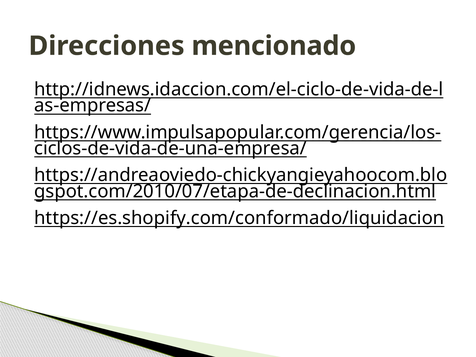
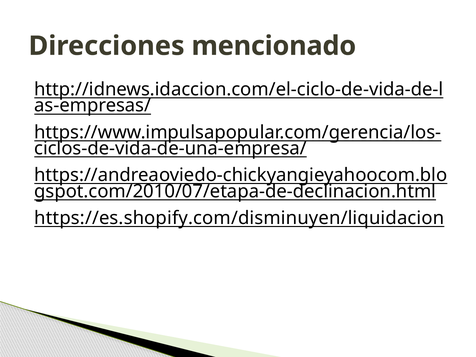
https://es.shopify.com/conformado/liquidacion: https://es.shopify.com/conformado/liquidacion -> https://es.shopify.com/disminuyen/liquidacion
